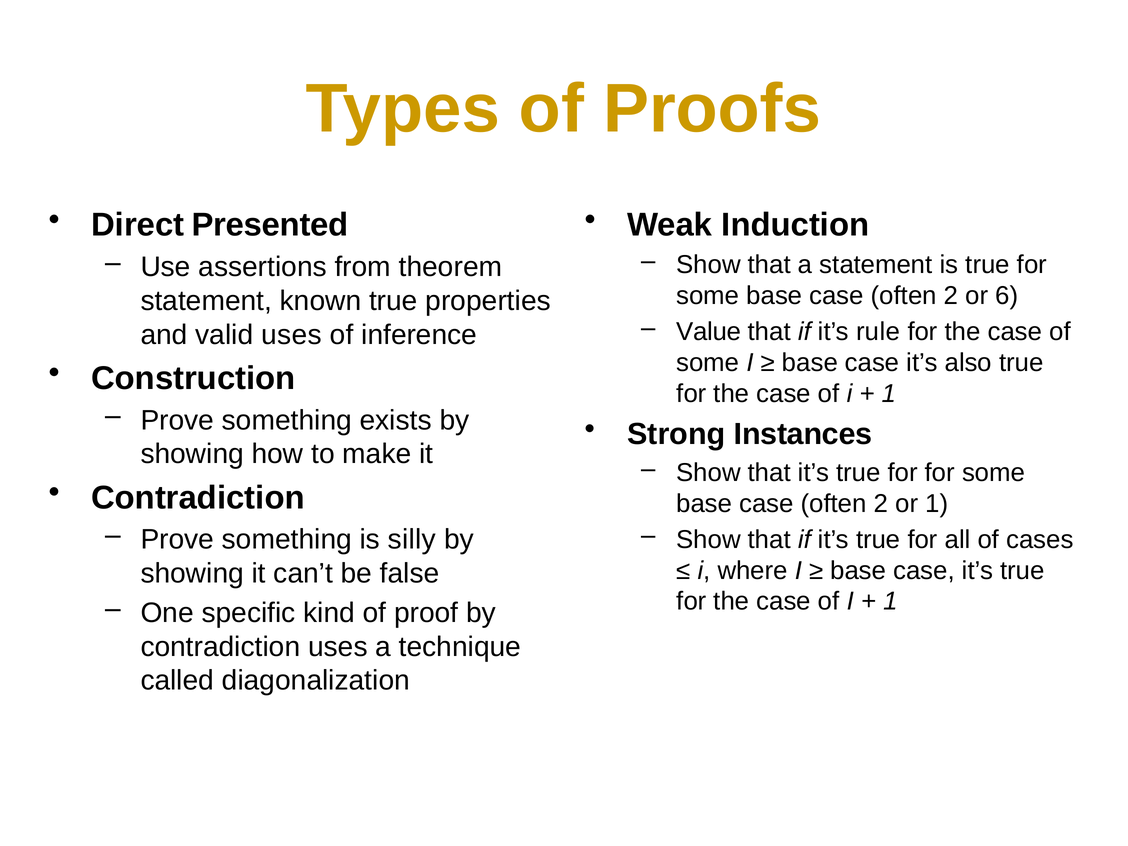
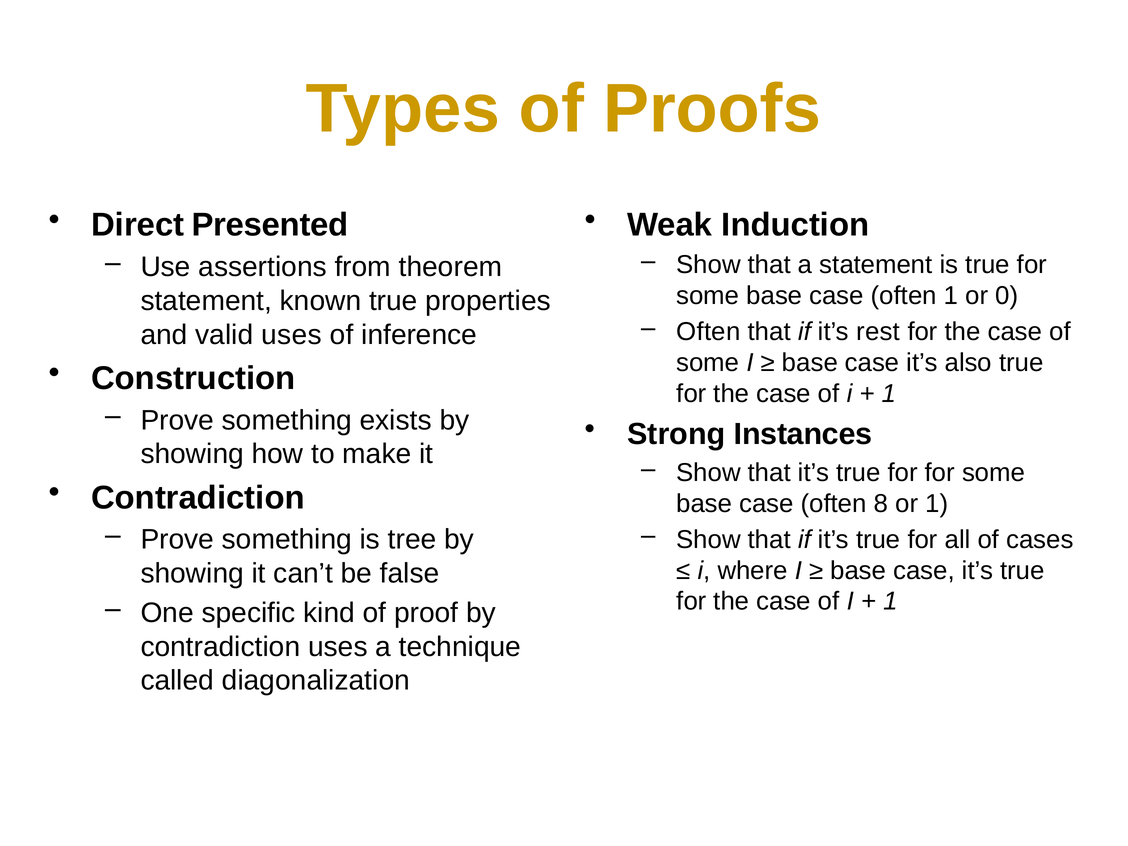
2 at (951, 296): 2 -> 1
6: 6 -> 0
Value at (709, 332): Value -> Often
rule: rule -> rest
2 at (881, 504): 2 -> 8
silly: silly -> tree
